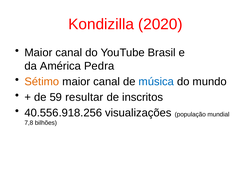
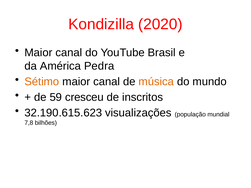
música colour: blue -> orange
resultar: resultar -> cresceu
40.556.918.256: 40.556.918.256 -> 32.190.615.623
